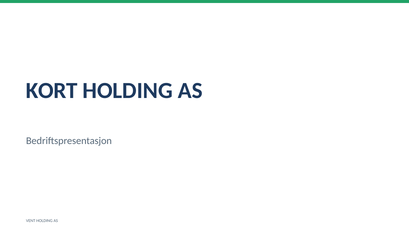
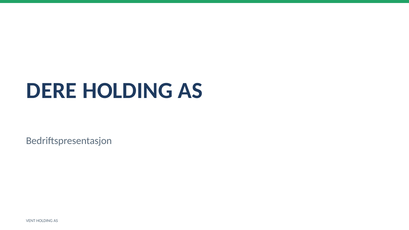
KORT: KORT -> DERE
